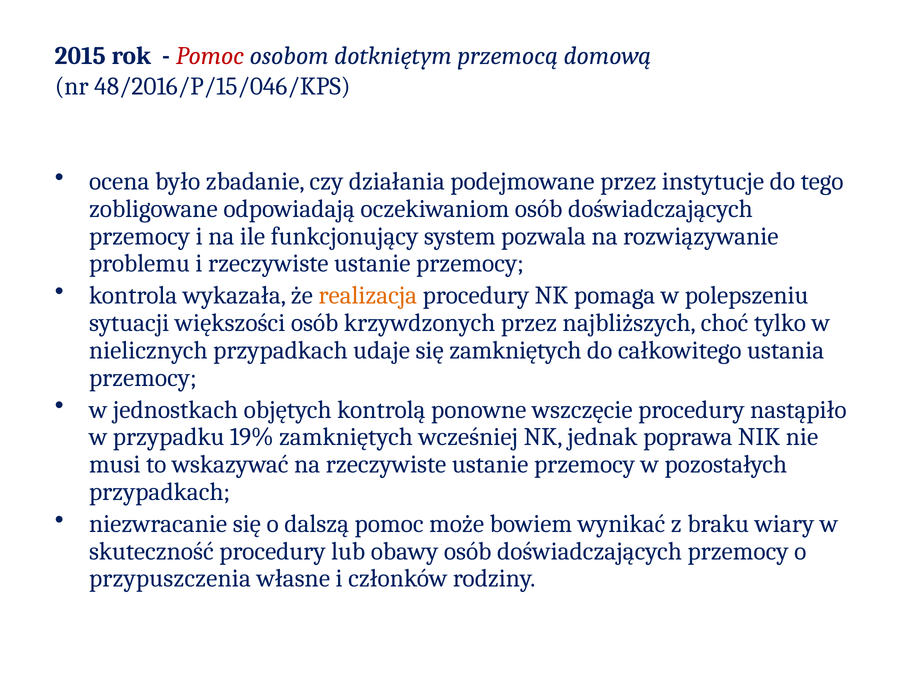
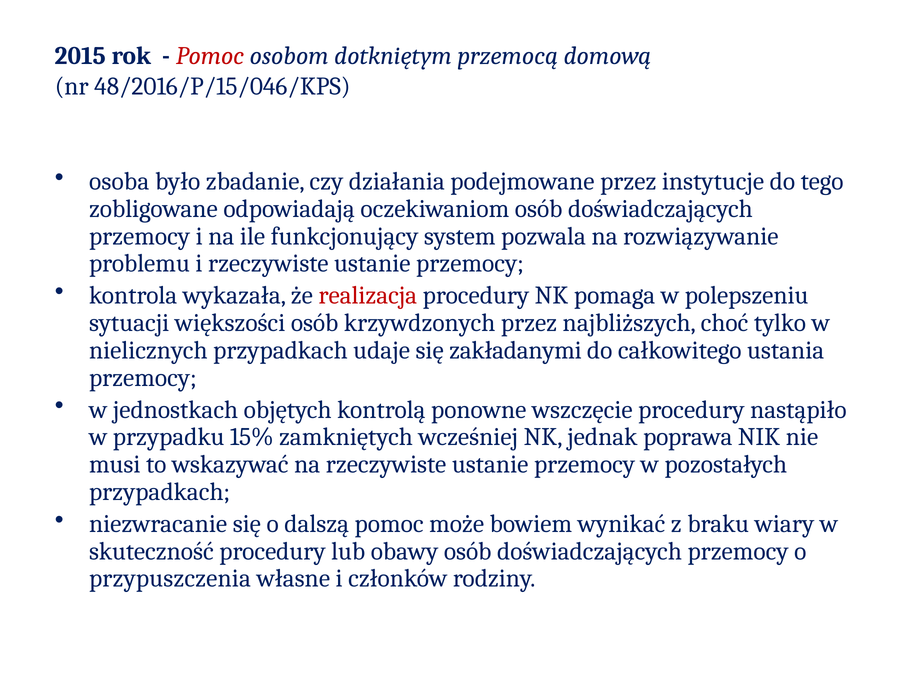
ocena: ocena -> osoba
realizacja colour: orange -> red
się zamkniętych: zamkniętych -> zakładanymi
19%: 19% -> 15%
